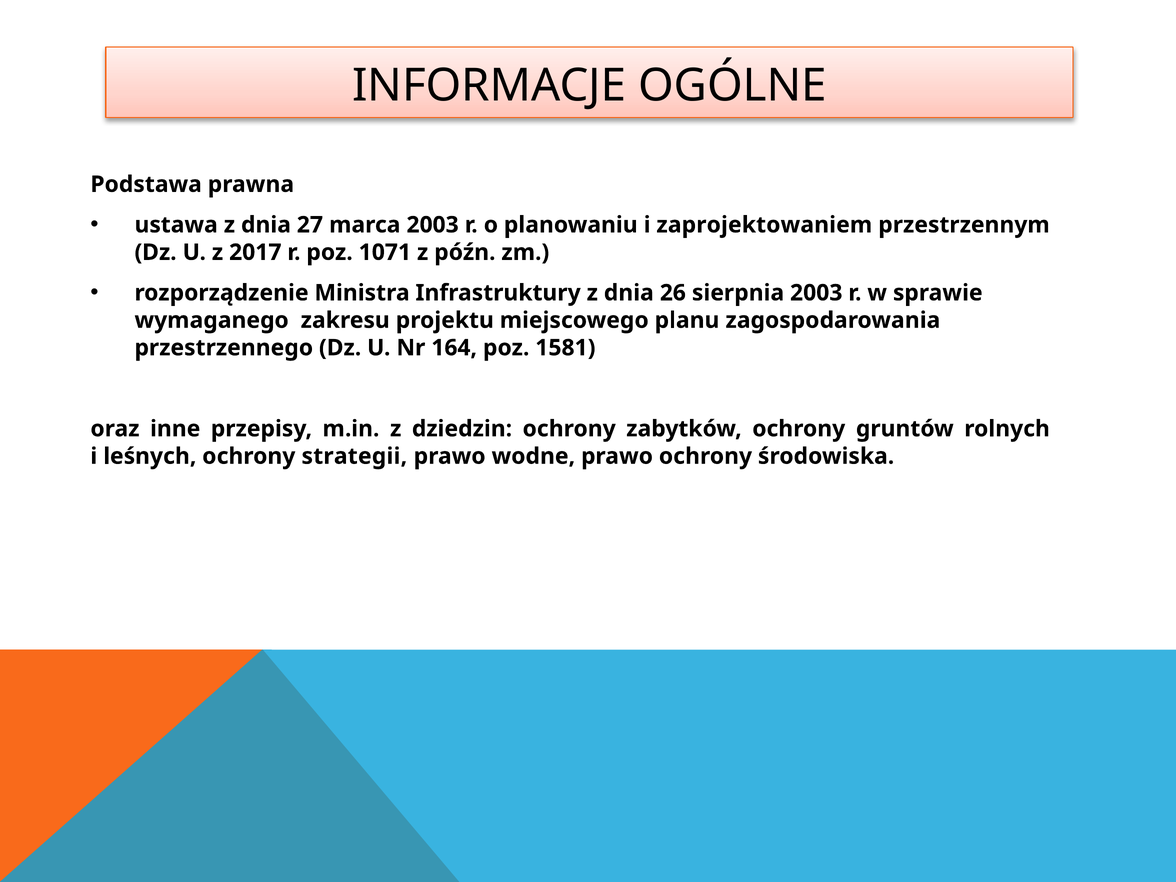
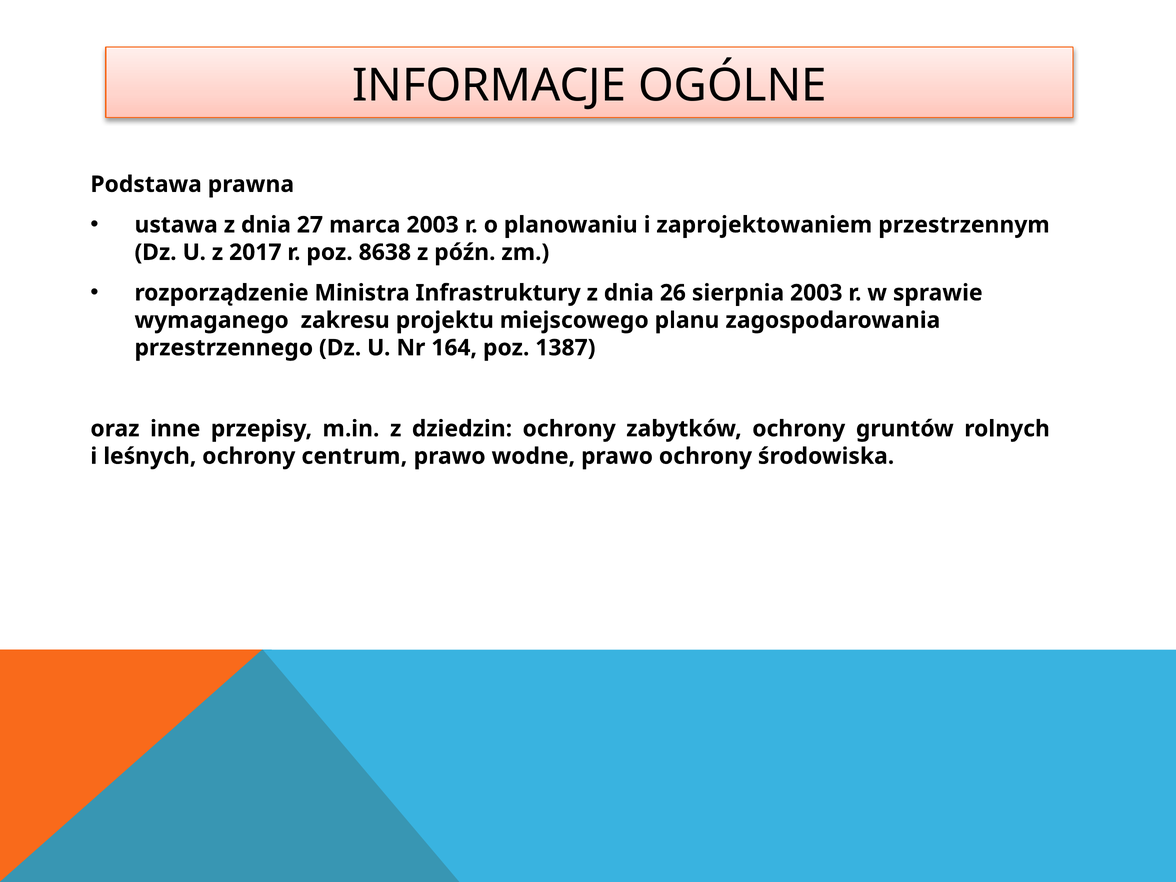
1071: 1071 -> 8638
1581: 1581 -> 1387
strategii: strategii -> centrum
